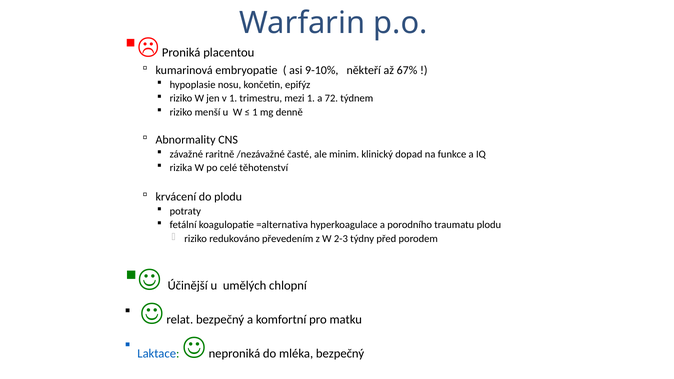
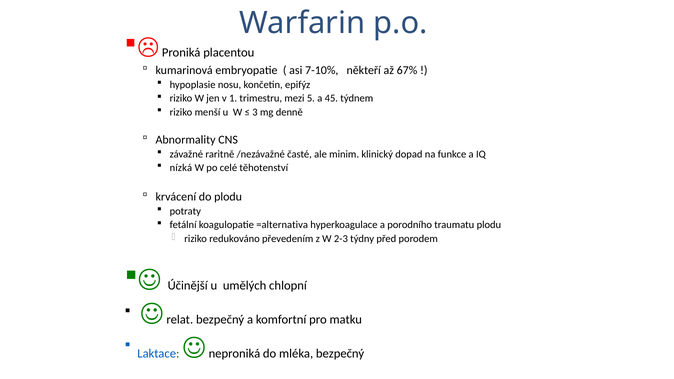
9-10%: 9-10% -> 7-10%
mezi 1: 1 -> 5
72: 72 -> 45
1 at (255, 112): 1 -> 3
rizika: rizika -> nízká
